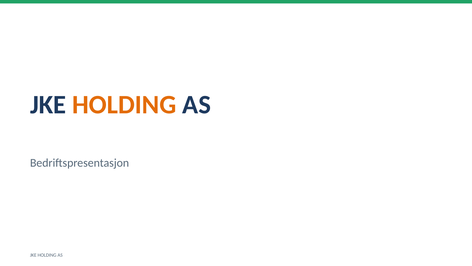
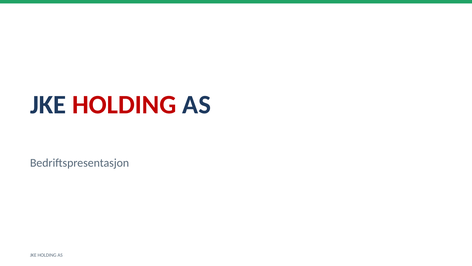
HOLDING at (124, 105) colour: orange -> red
